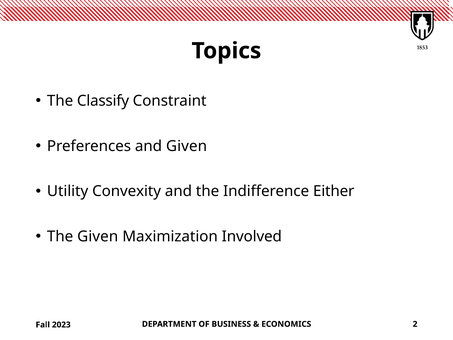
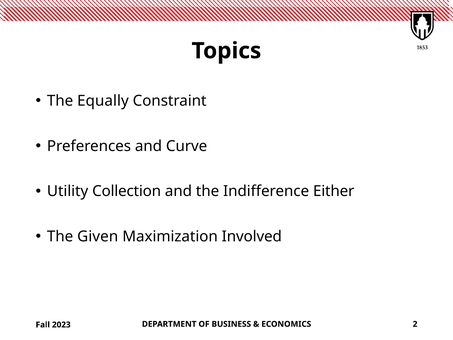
Classify: Classify -> Equally
and Given: Given -> Curve
Convexity: Convexity -> Collection
